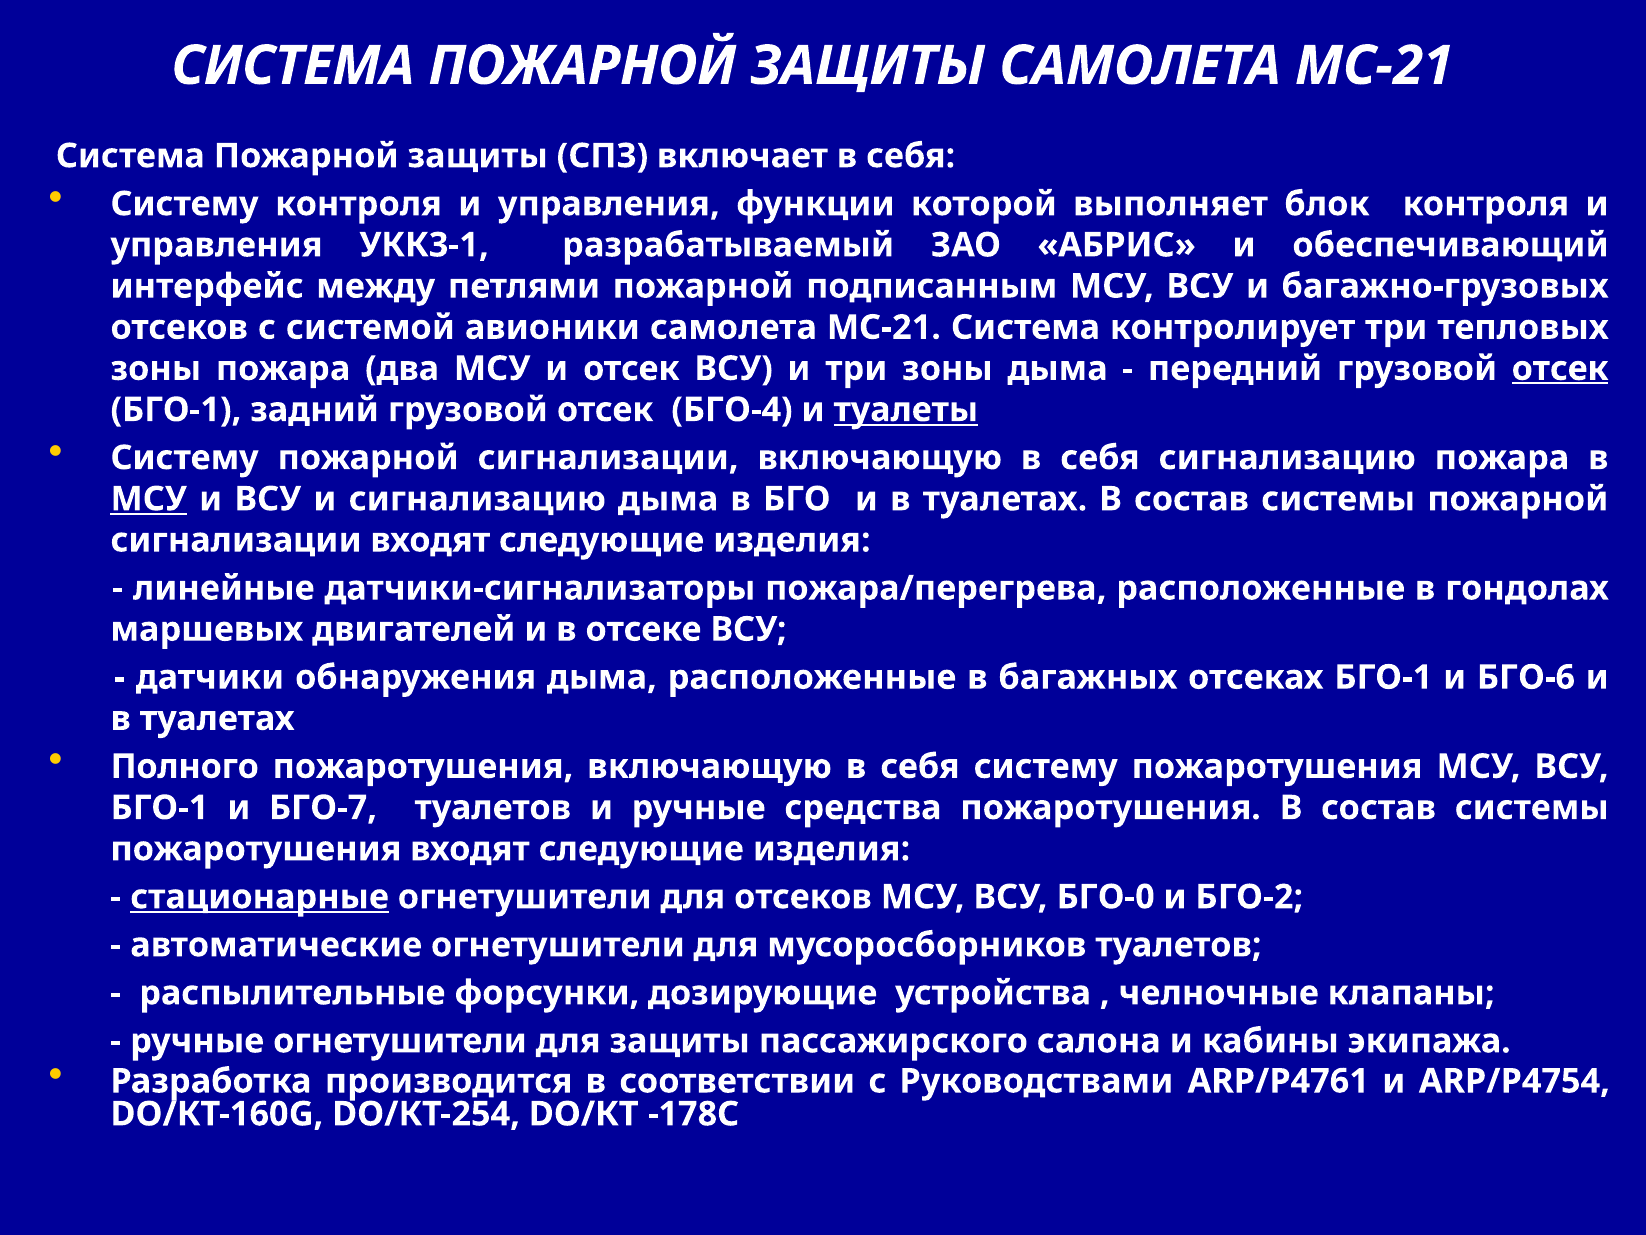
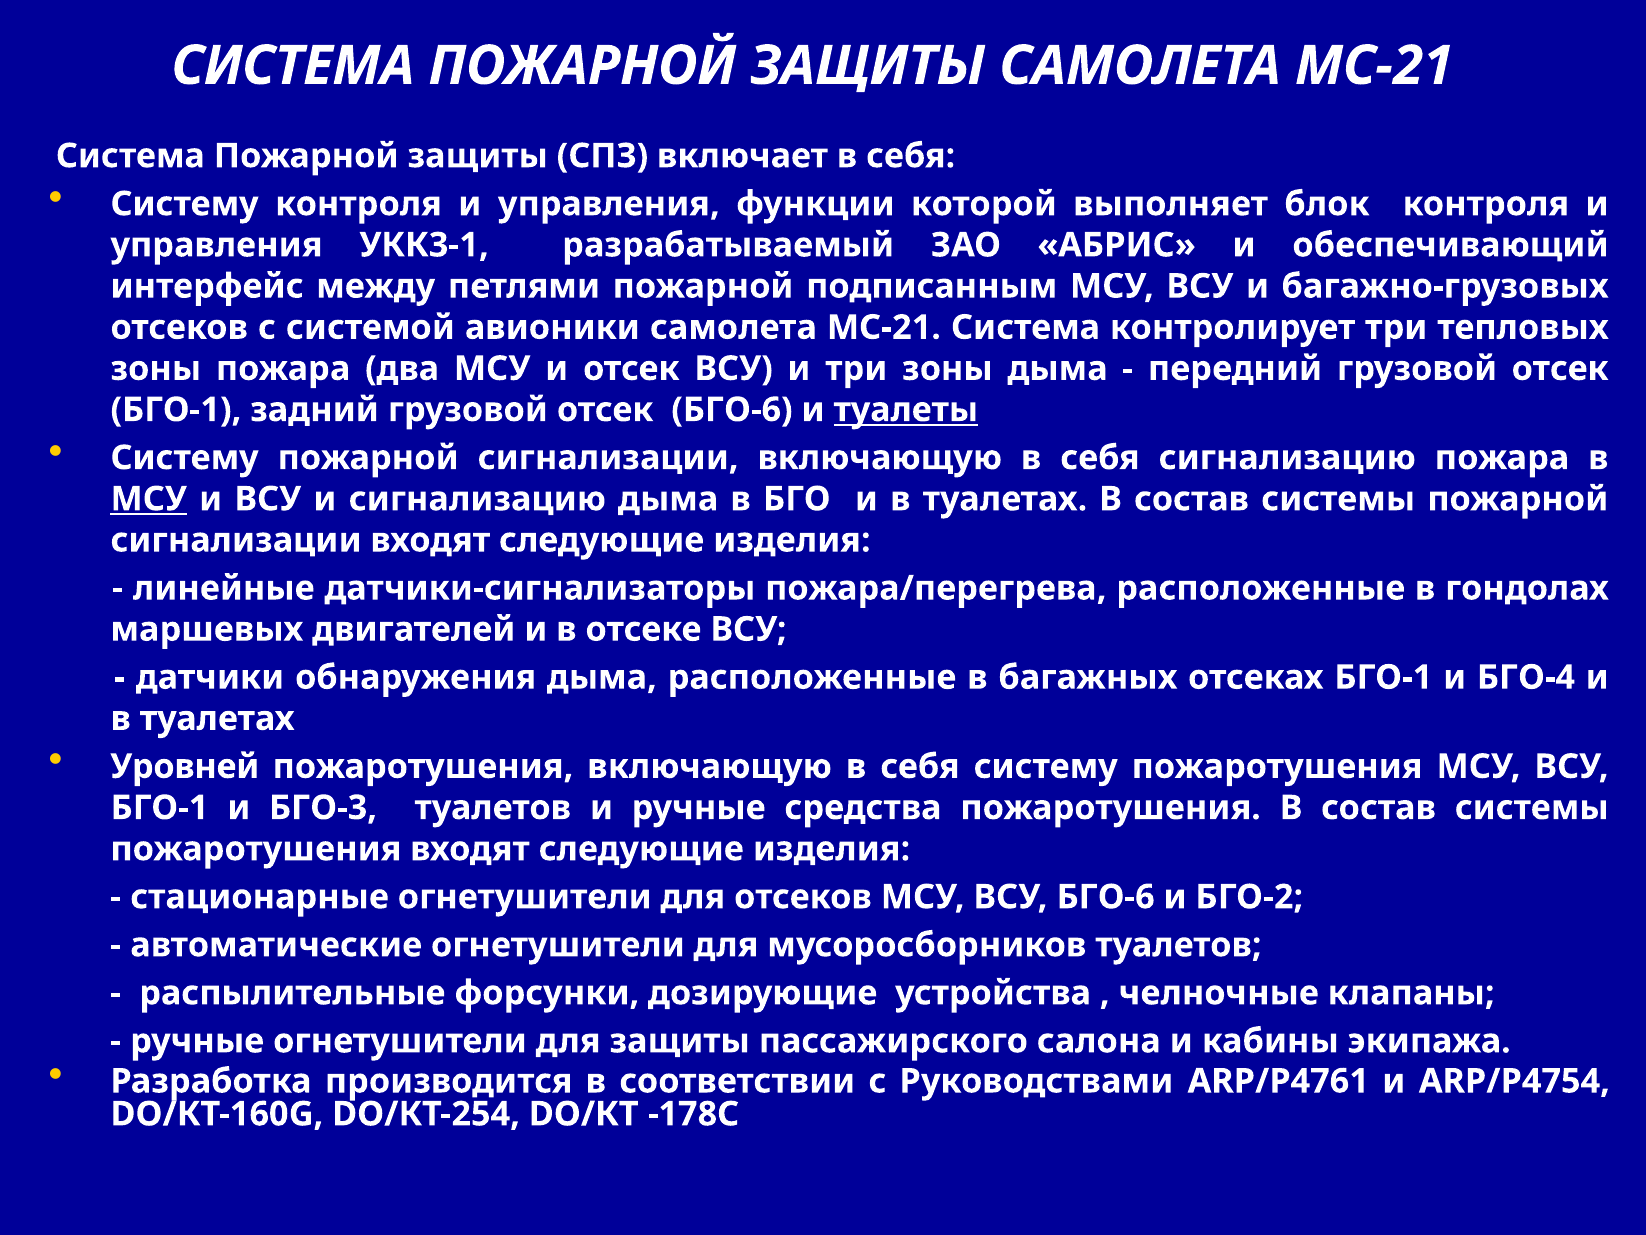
отсек at (1560, 368) underline: present -> none
отсек БГО-4: БГО-4 -> БГО-6
БГО-6: БГО-6 -> БГО-4
Полного: Полного -> Уровней
БГО-7: БГО-7 -> БГО-3
стационарные underline: present -> none
ВСУ БГО-0: БГО-0 -> БГО-6
